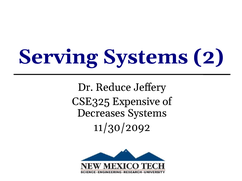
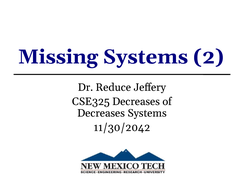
Serving: Serving -> Missing
CSE325 Expensive: Expensive -> Decreases
11/30/2092: 11/30/2092 -> 11/30/2042
